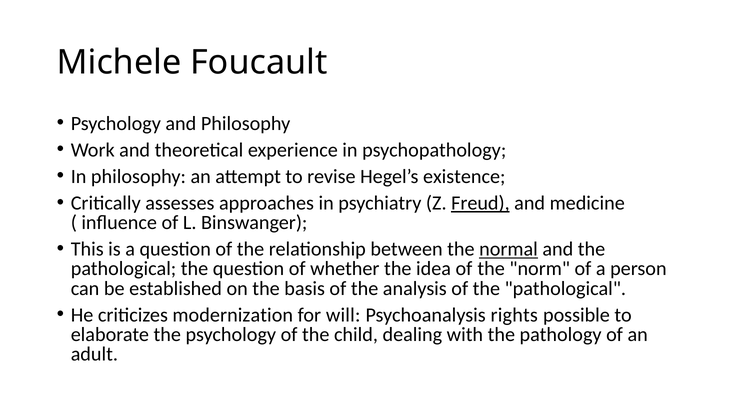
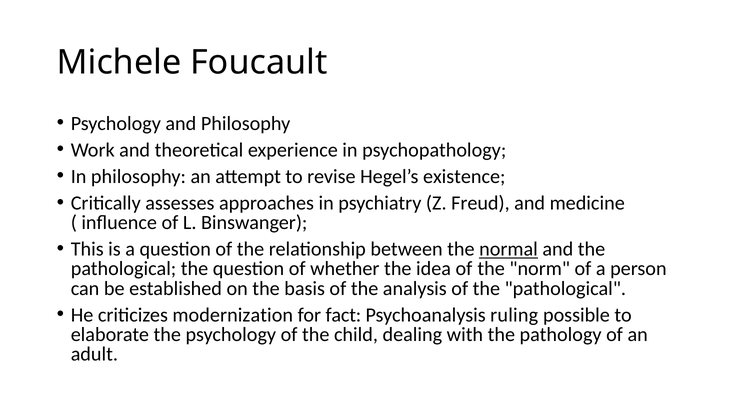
Freud underline: present -> none
will: will -> fact
rights: rights -> ruling
